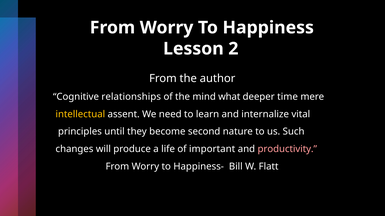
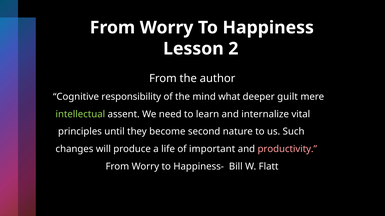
relationships: relationships -> responsibility
time: time -> guilt
intellectual colour: yellow -> light green
